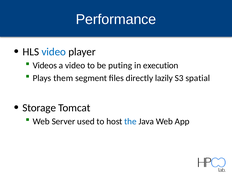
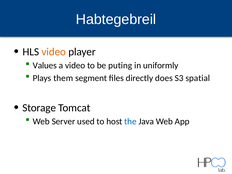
Performance: Performance -> Habtegebreil
video at (54, 52) colour: blue -> orange
Videos: Videos -> Values
execution: execution -> uniformly
lazily: lazily -> does
